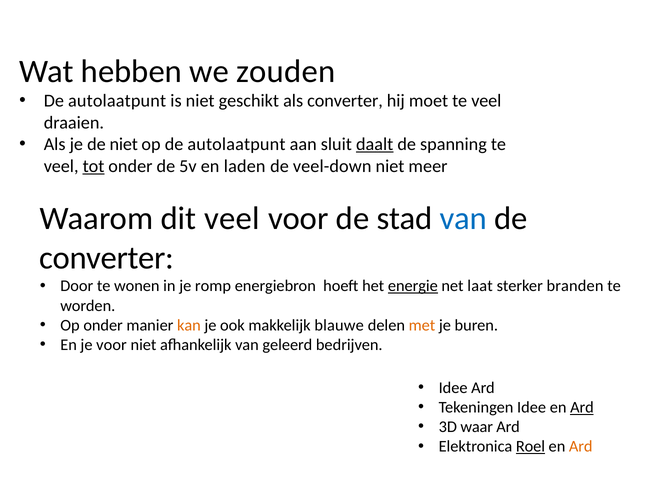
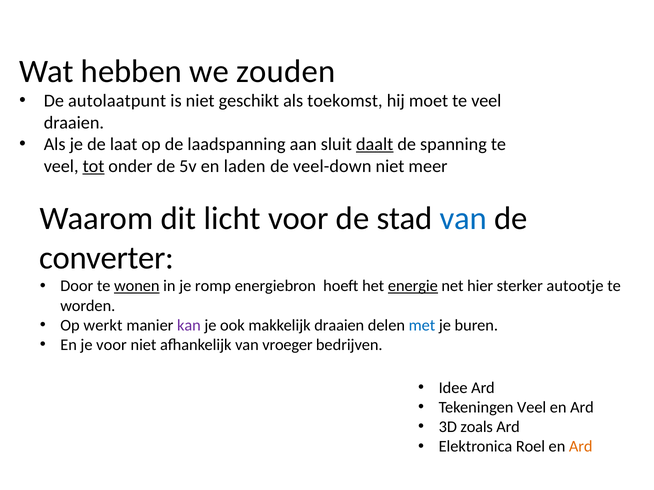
als converter: converter -> toekomst
de niet: niet -> laat
op de autolaatpunt: autolaatpunt -> laadspanning
dit veel: veel -> licht
wonen underline: none -> present
laat: laat -> hier
branden: branden -> autootje
Op onder: onder -> werkt
kan colour: orange -> purple
makkelijk blauwe: blauwe -> draaien
met colour: orange -> blue
geleerd: geleerd -> vroeger
Tekeningen Idee: Idee -> Veel
Ard at (582, 408) underline: present -> none
waar: waar -> zoals
Roel underline: present -> none
